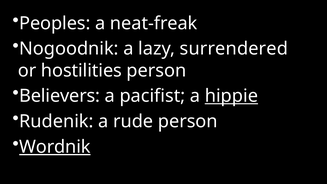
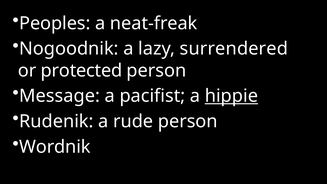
hostilities: hostilities -> protected
Believers: Believers -> Message
Wordnik underline: present -> none
